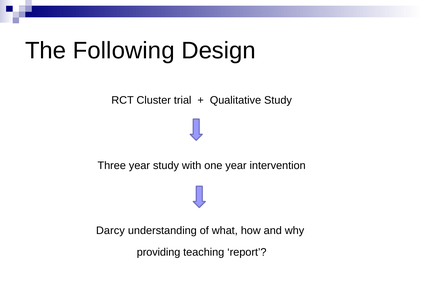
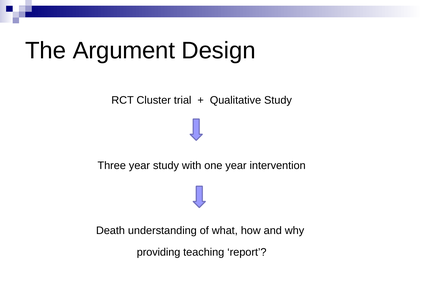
Following: Following -> Argument
Darcy: Darcy -> Death
